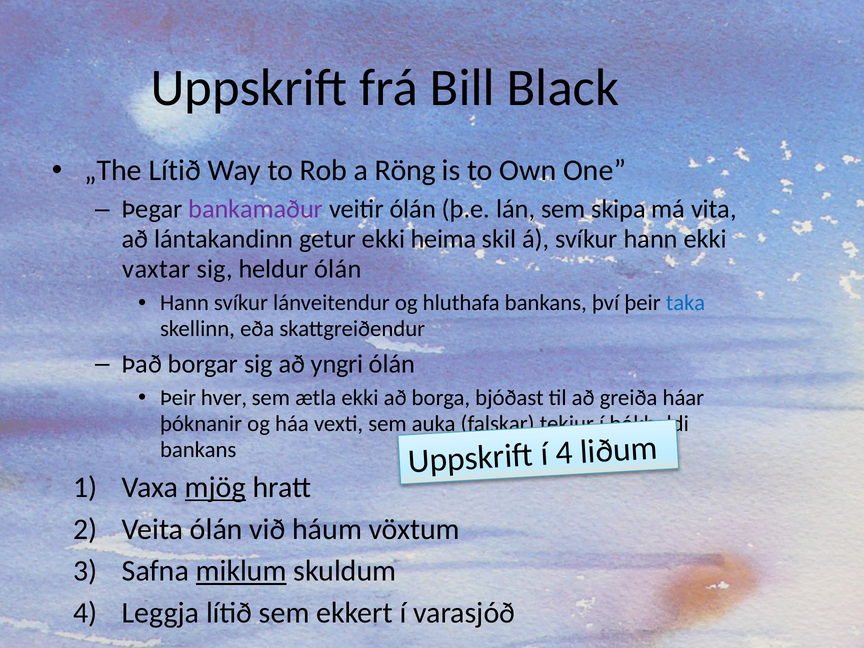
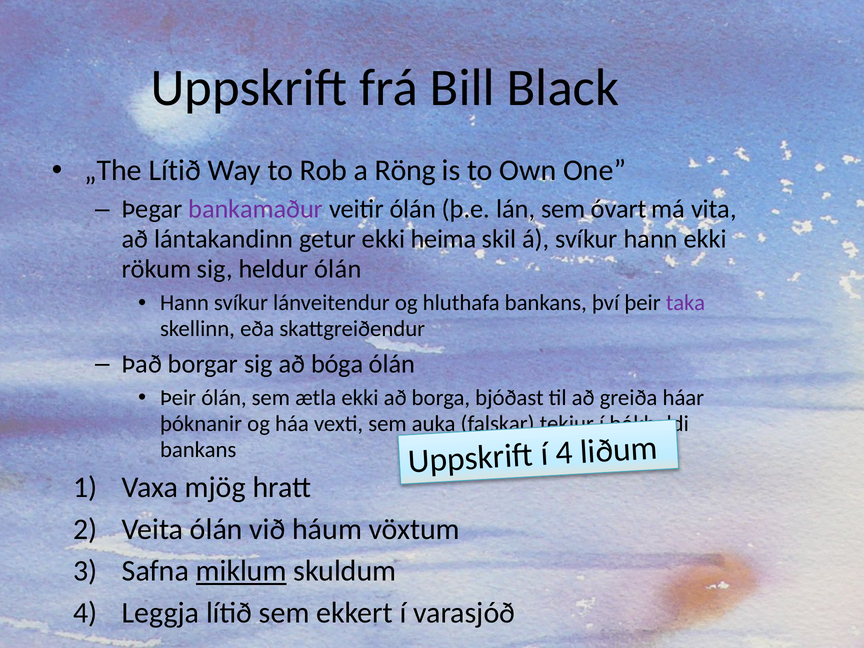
skipa: skipa -> óvart
vaxtar: vaxtar -> rökum
taka colour: blue -> purple
yngri: yngri -> bóga
Þeir hver: hver -> ólán
mjög underline: present -> none
